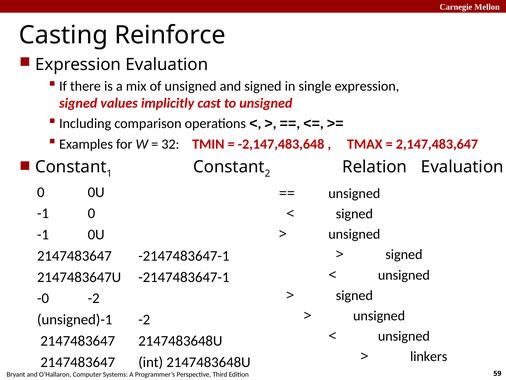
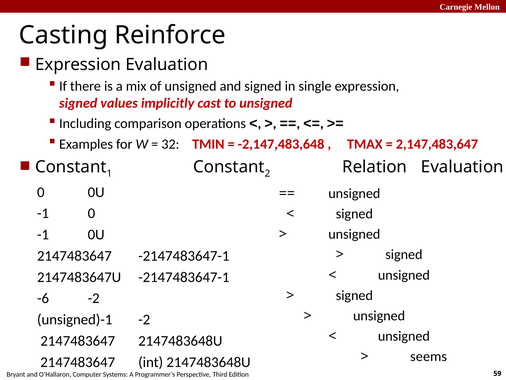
-0: -0 -> -6
linkers: linkers -> seems
